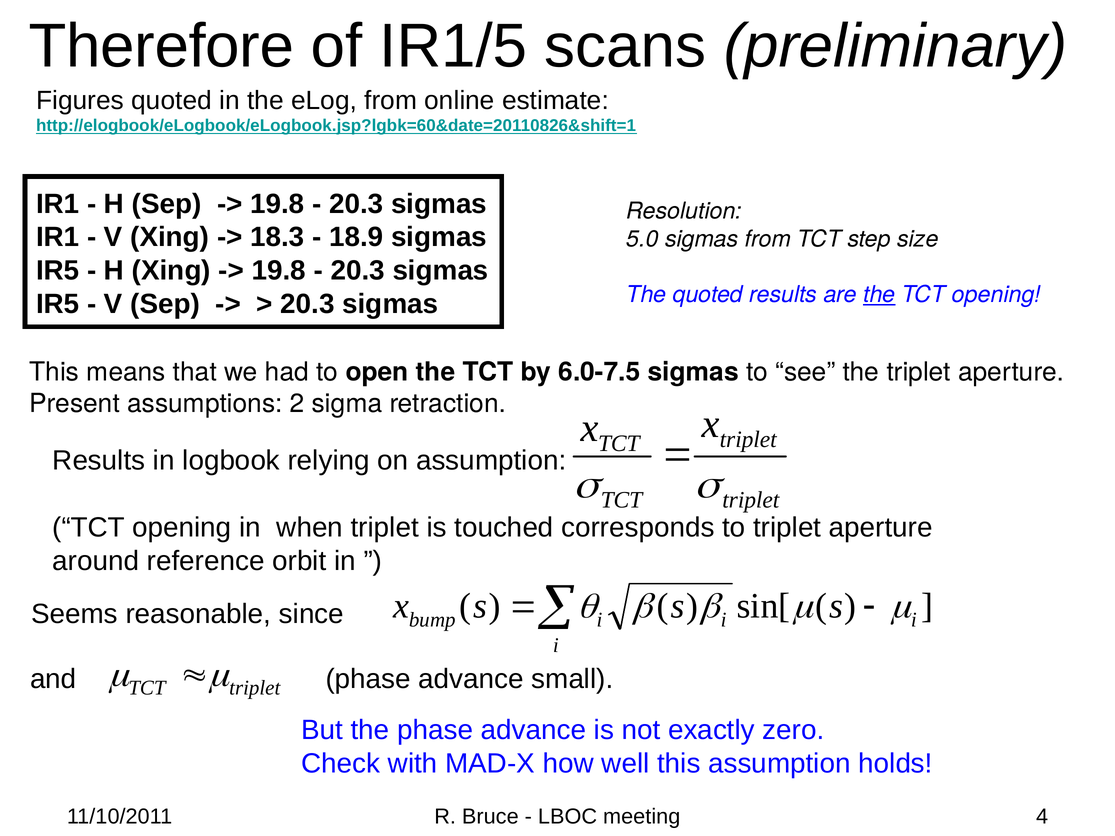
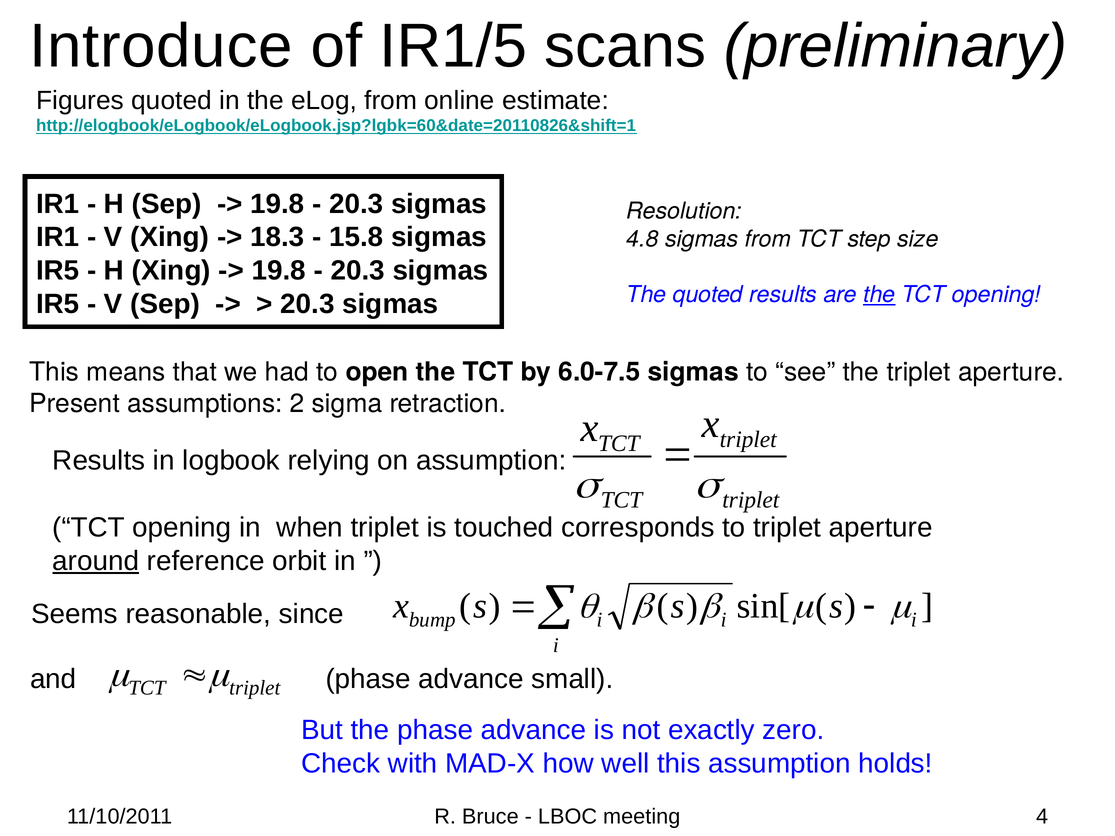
Therefore: Therefore -> Introduce
18.9: 18.9 -> 15.8
5.0: 5.0 -> 4.8
around underline: none -> present
